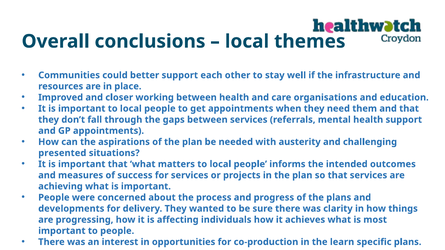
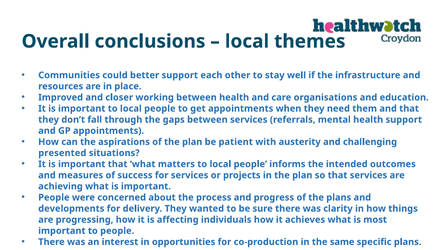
needed: needed -> patient
learn: learn -> same
